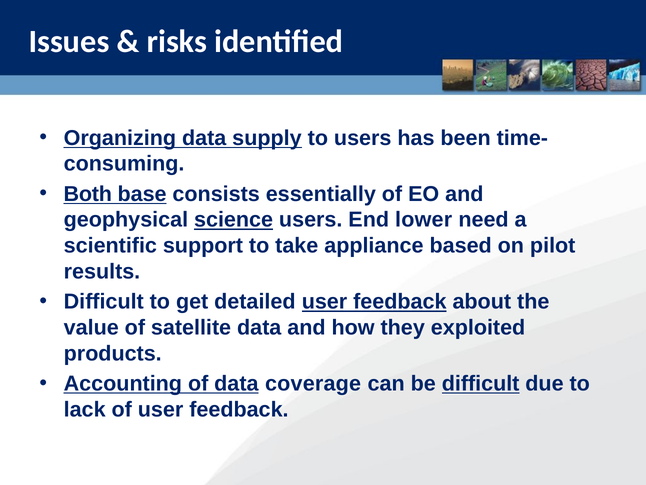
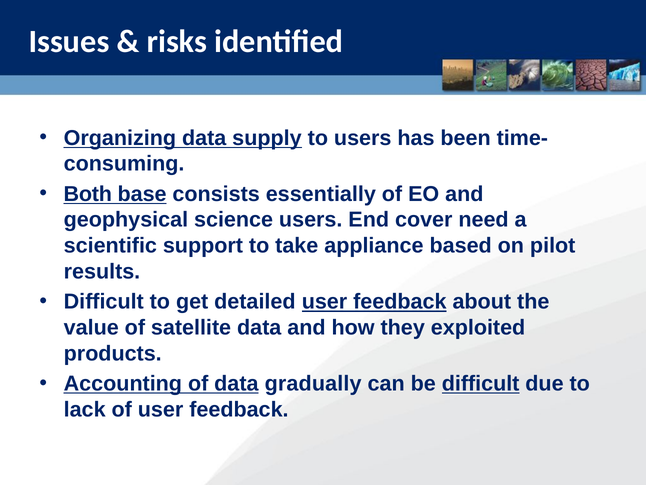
science underline: present -> none
lower: lower -> cover
coverage: coverage -> gradually
